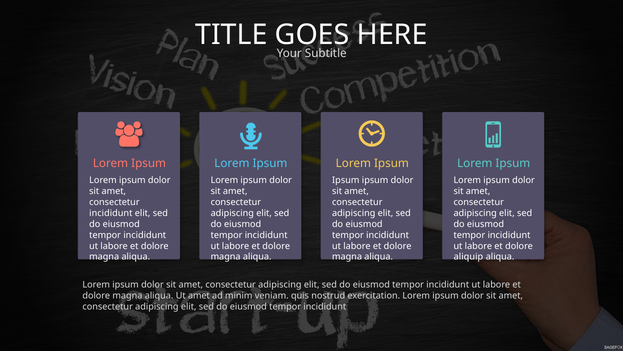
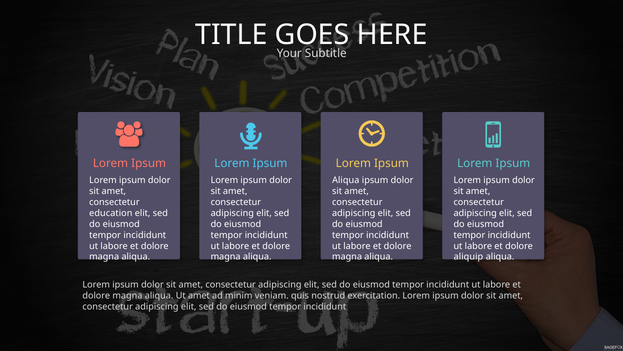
Ipsum at (346, 180): Ipsum -> Aliqua
incididunt at (111, 213): incididunt -> education
